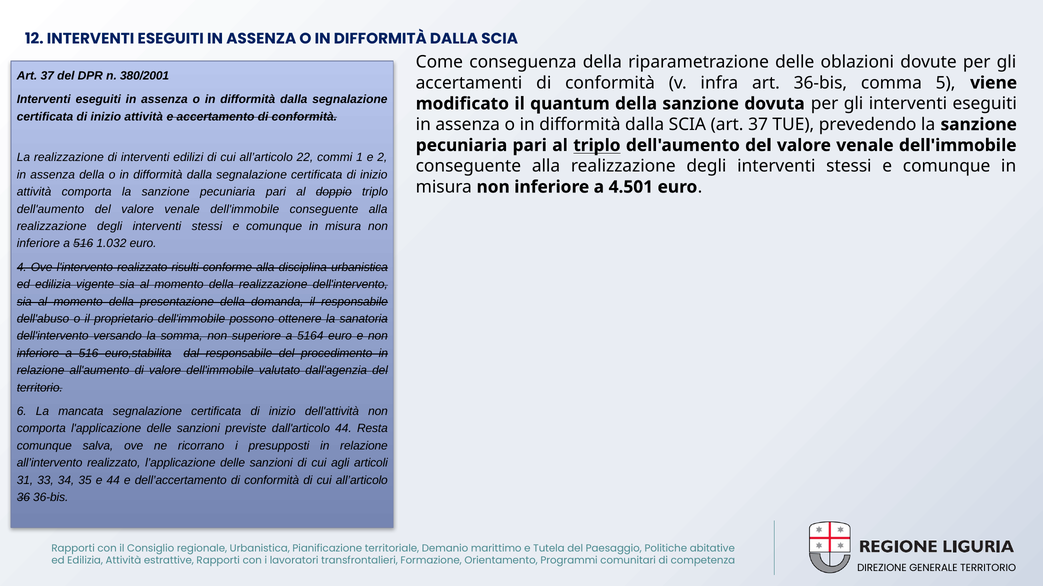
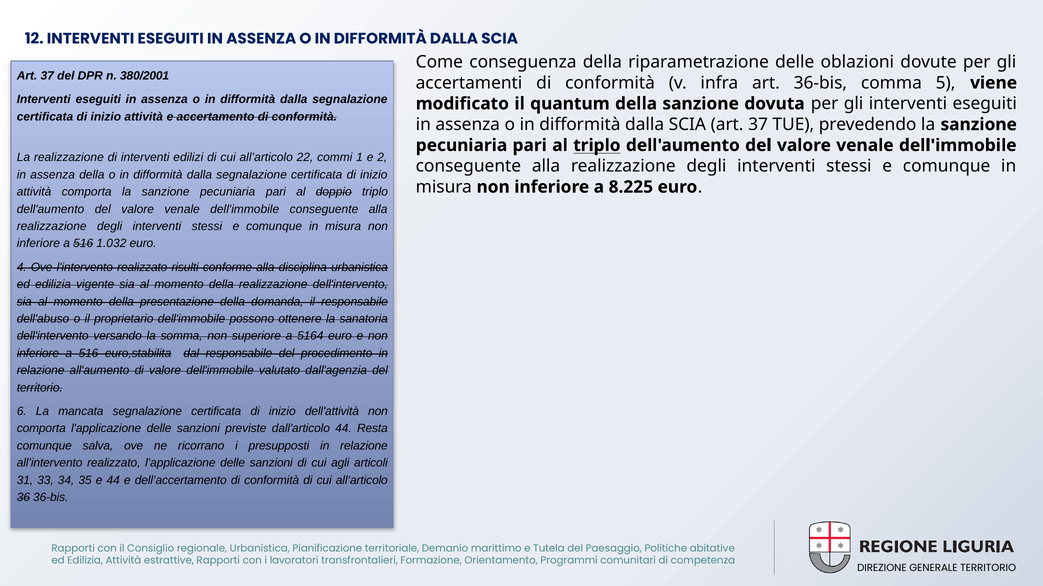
4.501: 4.501 -> 8.225
